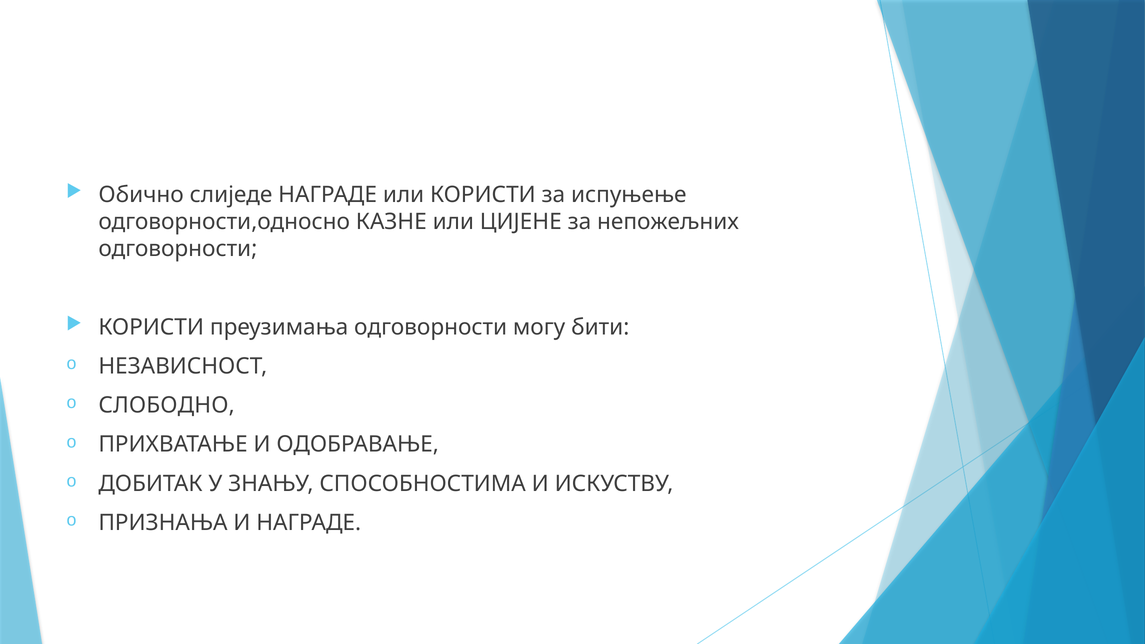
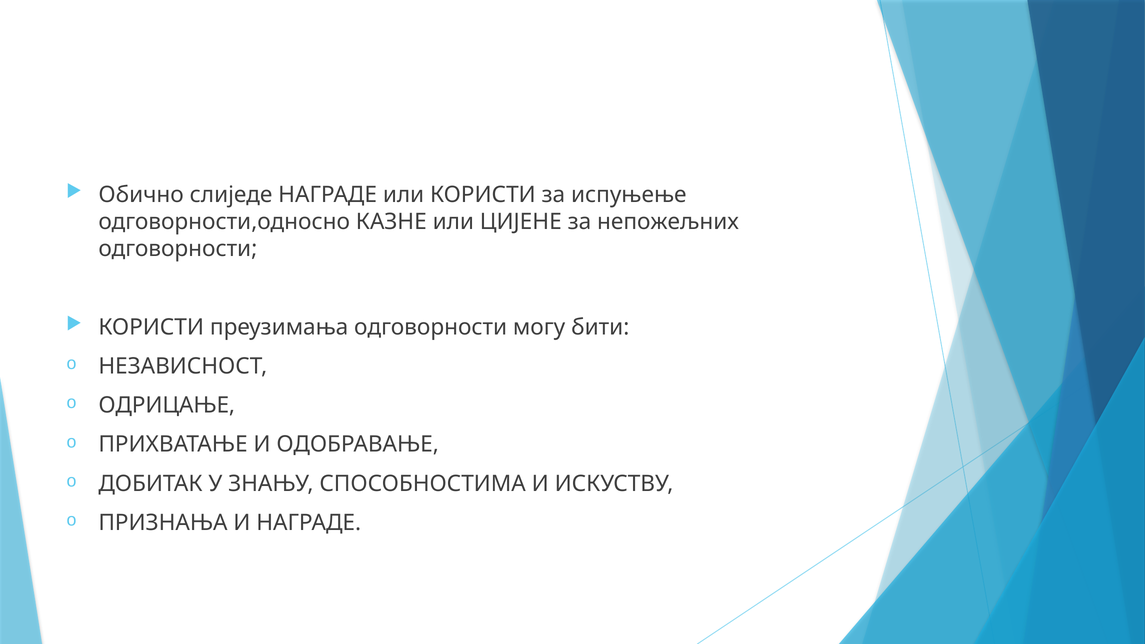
СЛОБОДНО: СЛОБОДНО -> ОДРИЦАЊЕ
